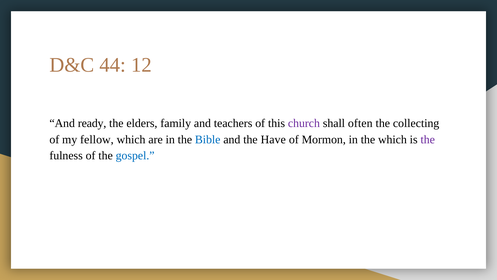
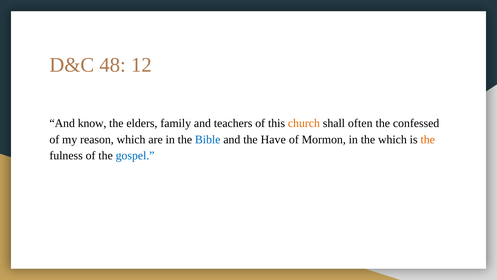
44: 44 -> 48
ready: ready -> know
church colour: purple -> orange
collecting: collecting -> confessed
fellow: fellow -> reason
the at (428, 139) colour: purple -> orange
